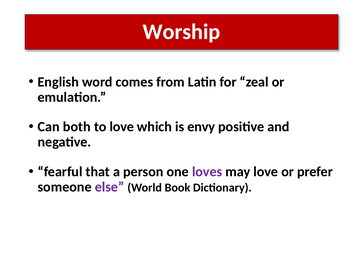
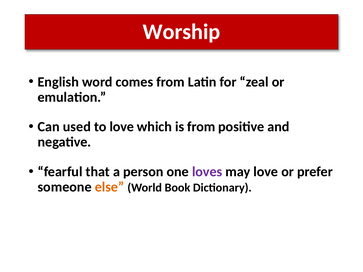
both: both -> used
is envy: envy -> from
else colour: purple -> orange
